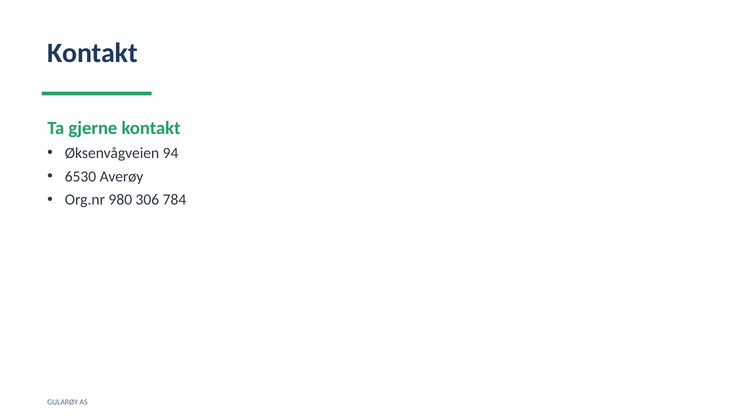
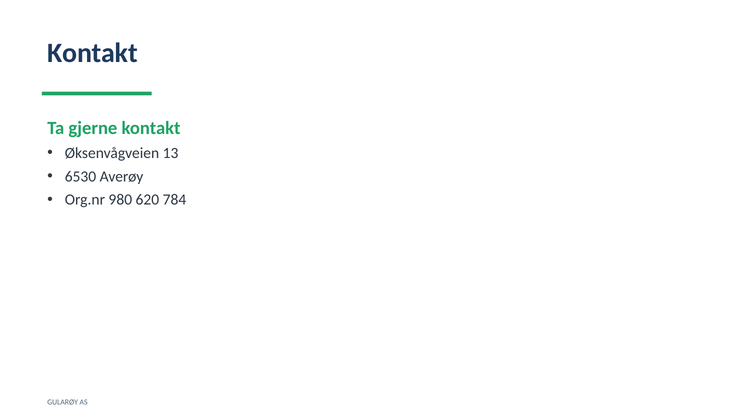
94: 94 -> 13
306: 306 -> 620
